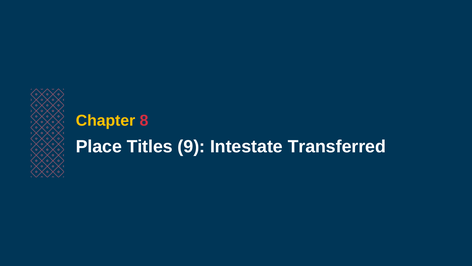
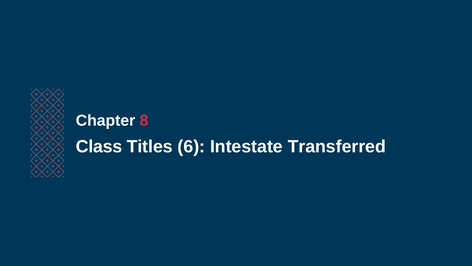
Chapter colour: yellow -> white
Place: Place -> Class
9: 9 -> 6
